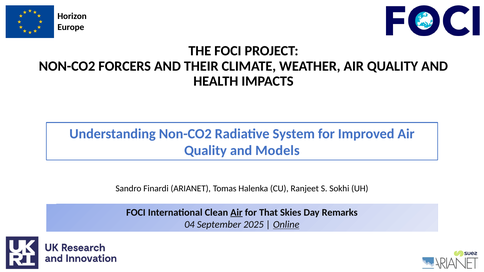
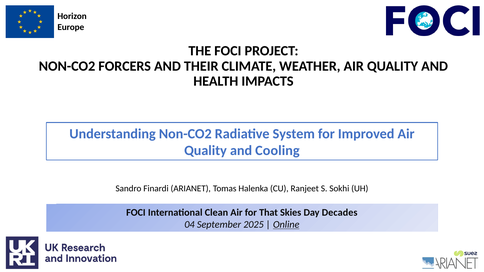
Models: Models -> Cooling
Air at (236, 213) underline: present -> none
Remarks: Remarks -> Decades
